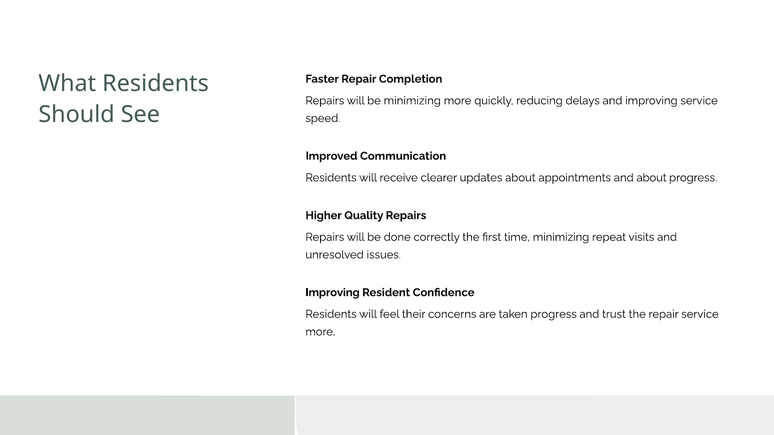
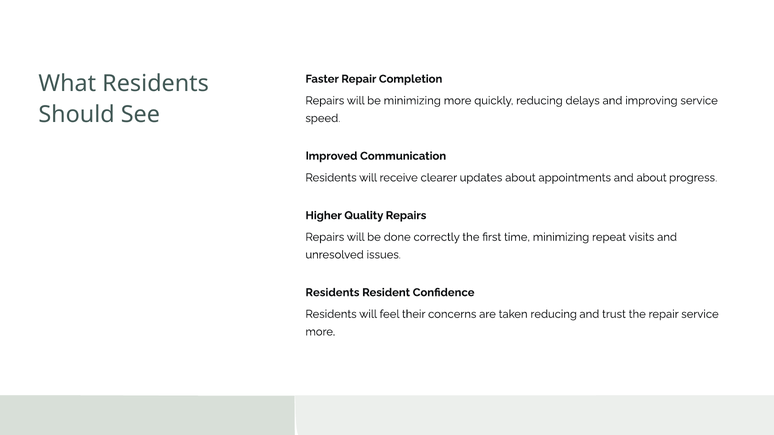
Improving at (333, 293): Improving -> Residents
taken progress: progress -> reducing
